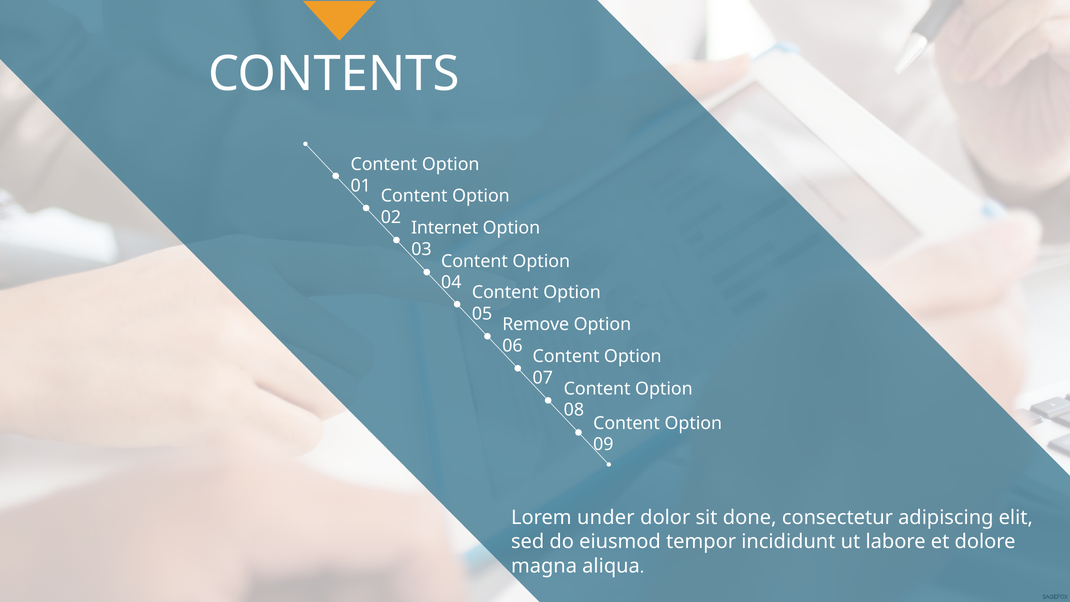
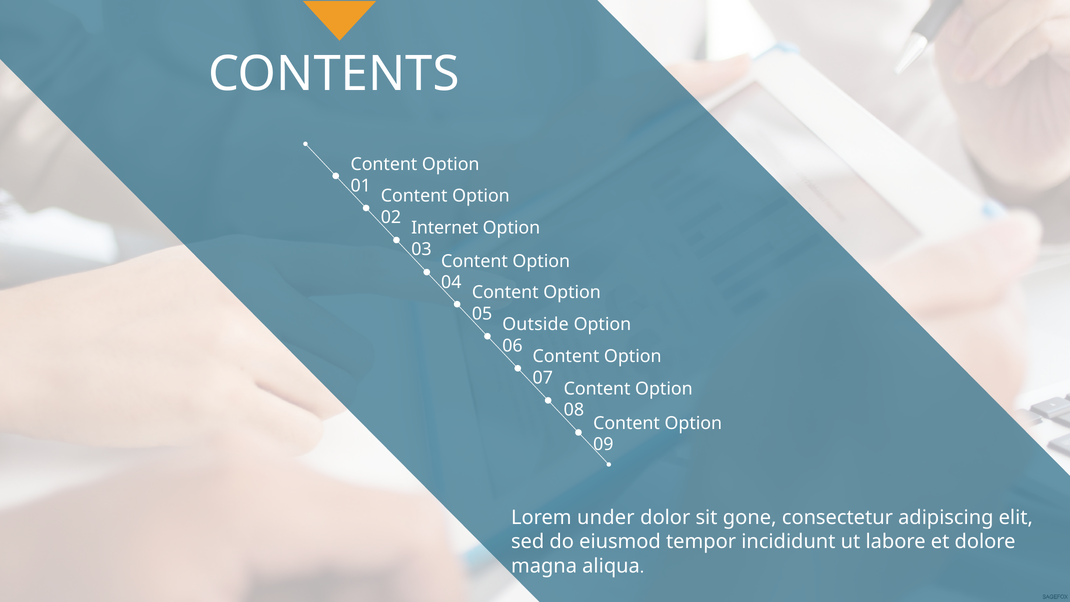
Remove: Remove -> Outside
done: done -> gone
